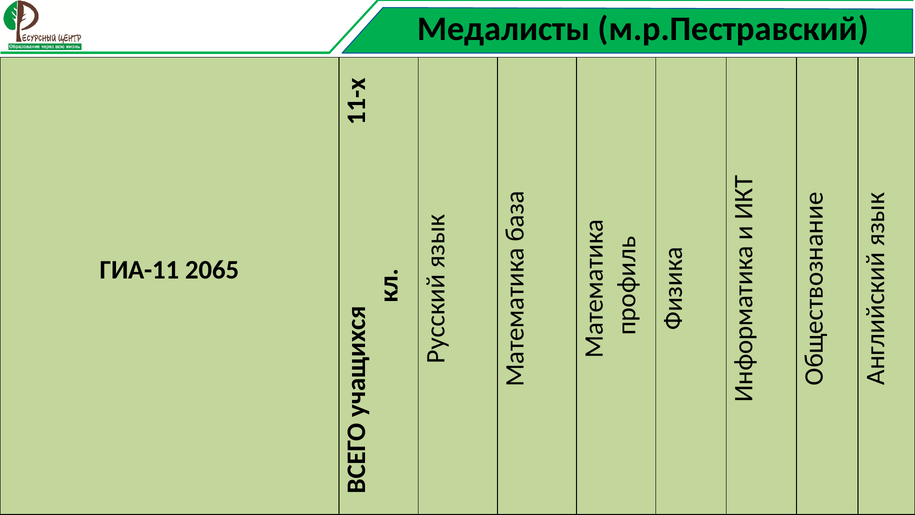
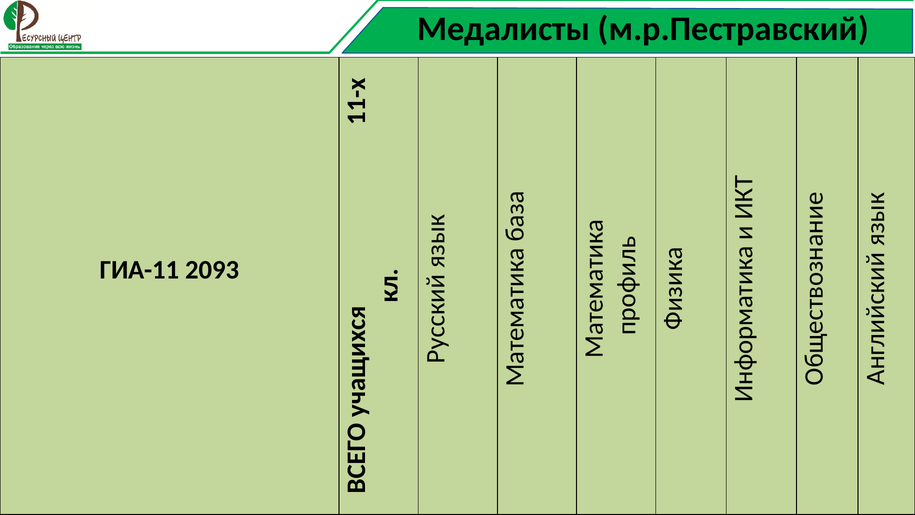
2065: 2065 -> 2093
